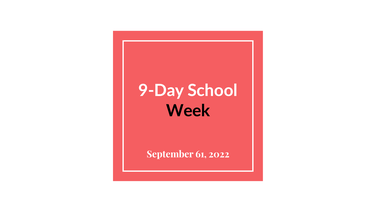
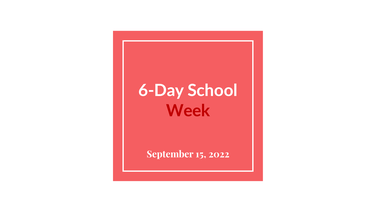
9-Day: 9-Day -> 6-Day
Week colour: black -> red
61: 61 -> 15
